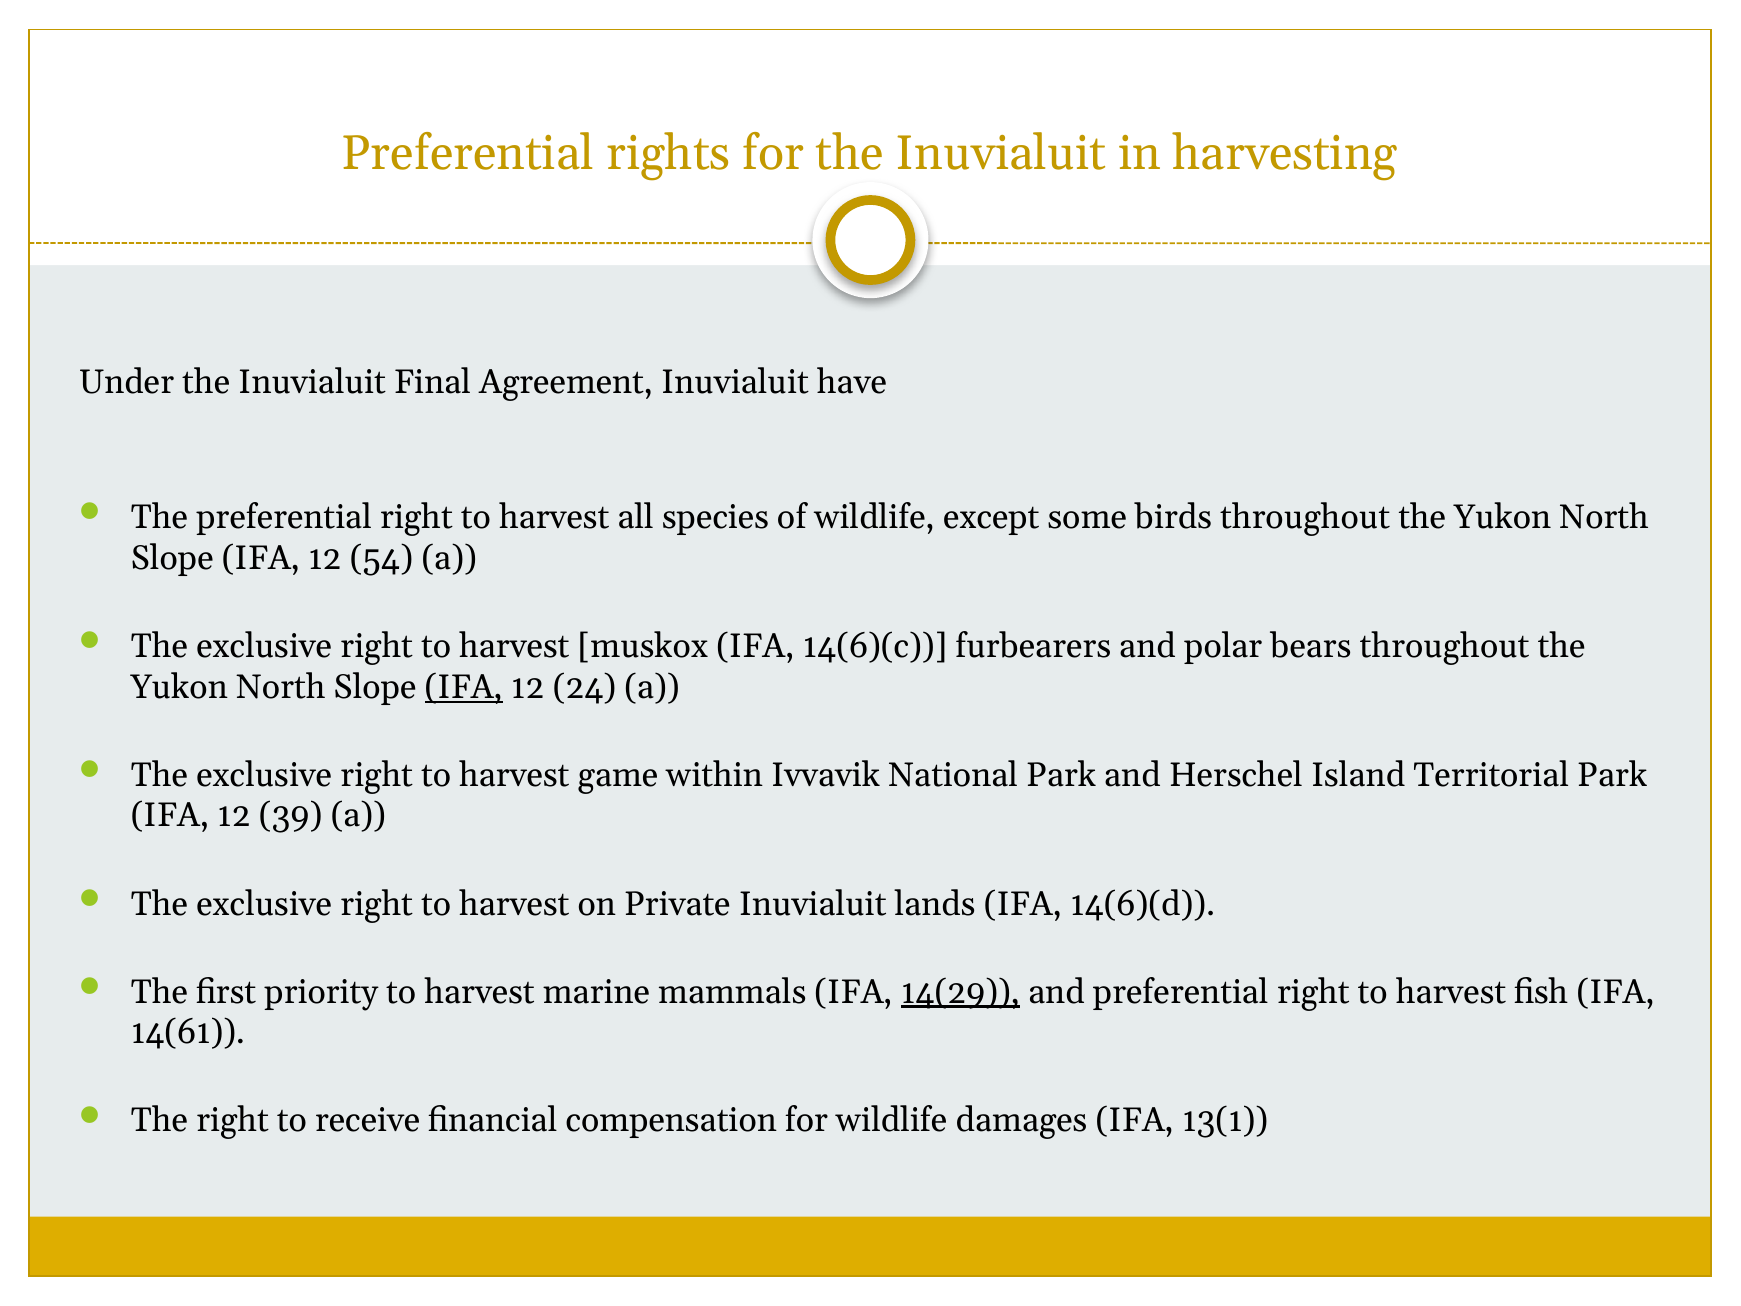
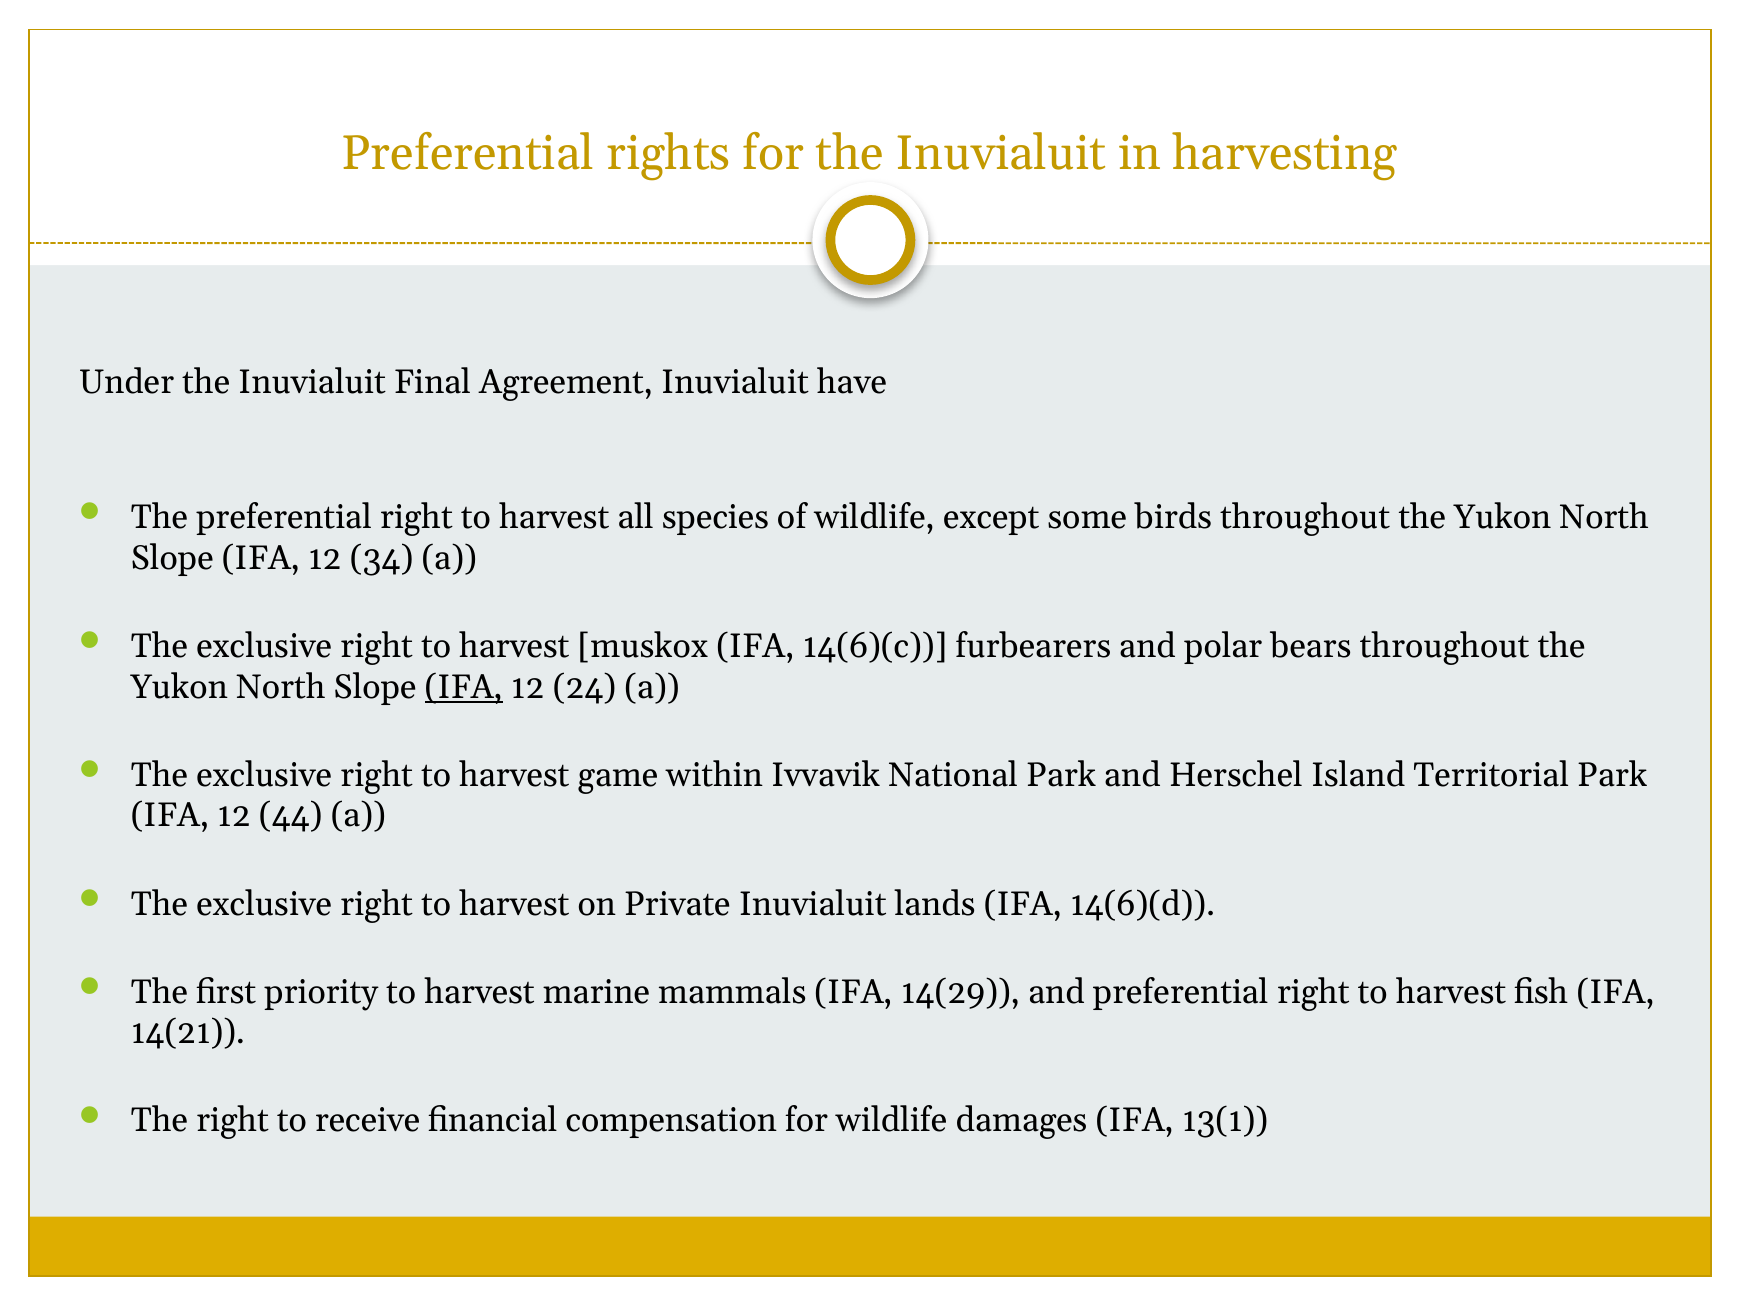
54: 54 -> 34
39: 39 -> 44
14(29 underline: present -> none
14(61: 14(61 -> 14(21
